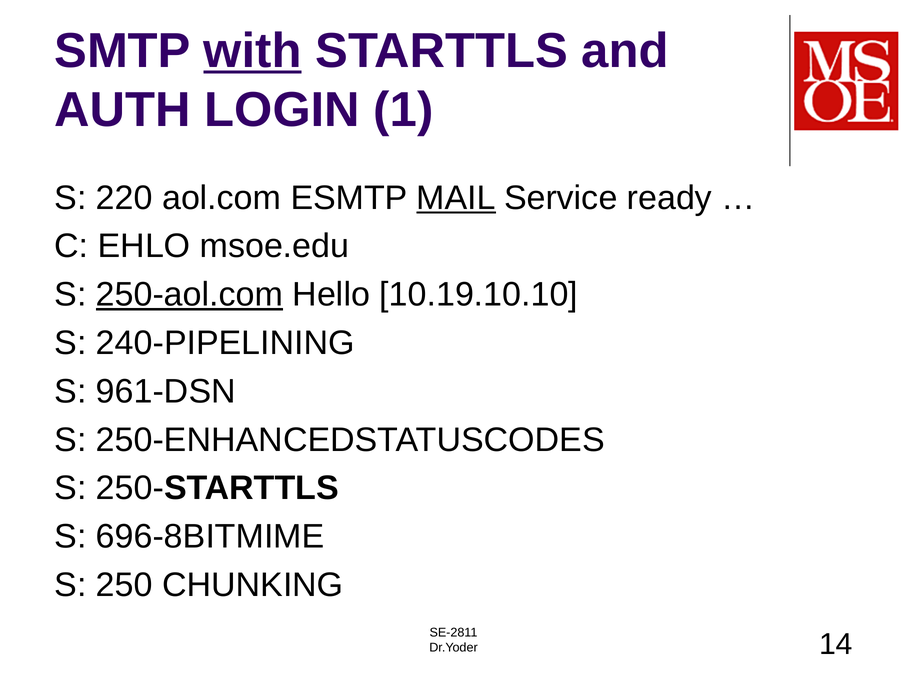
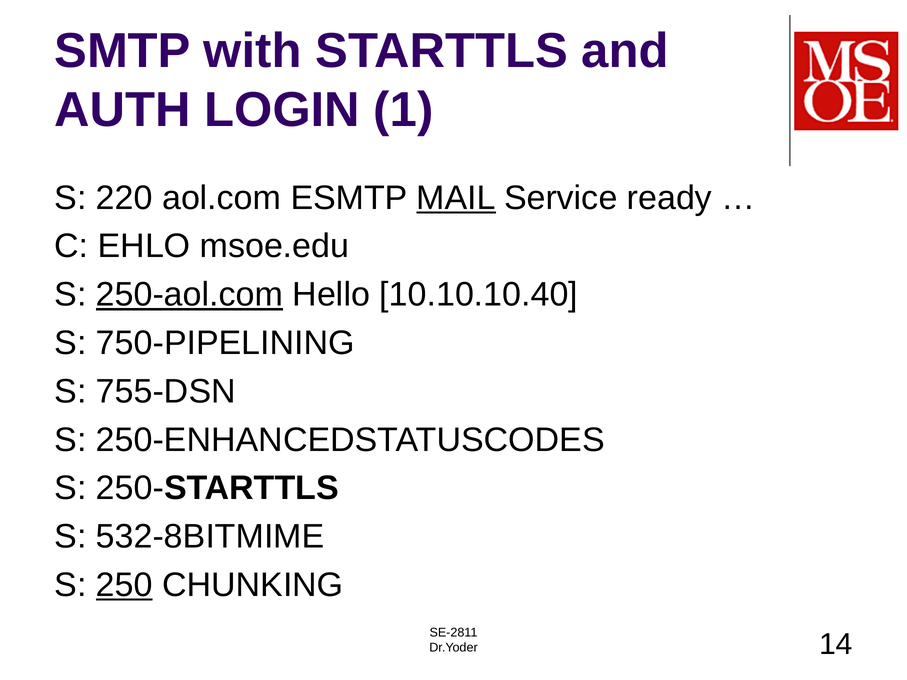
with underline: present -> none
10.19.10.10: 10.19.10.10 -> 10.10.10.40
240-PIPELINING: 240-PIPELINING -> 750-PIPELINING
961-DSN: 961-DSN -> 755-DSN
696-8BITMIME: 696-8BITMIME -> 532-8BITMIME
250 underline: none -> present
